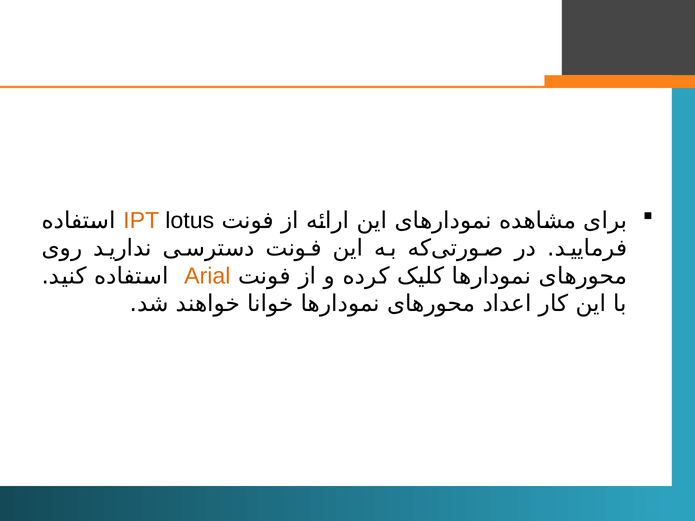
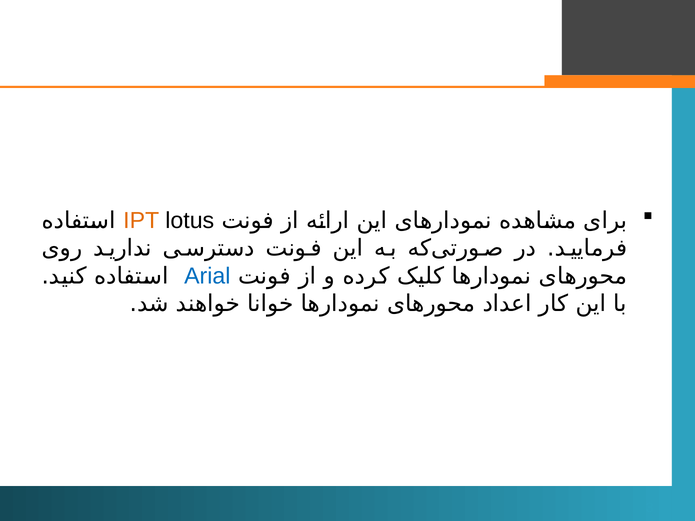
Arial colour: orange -> blue
